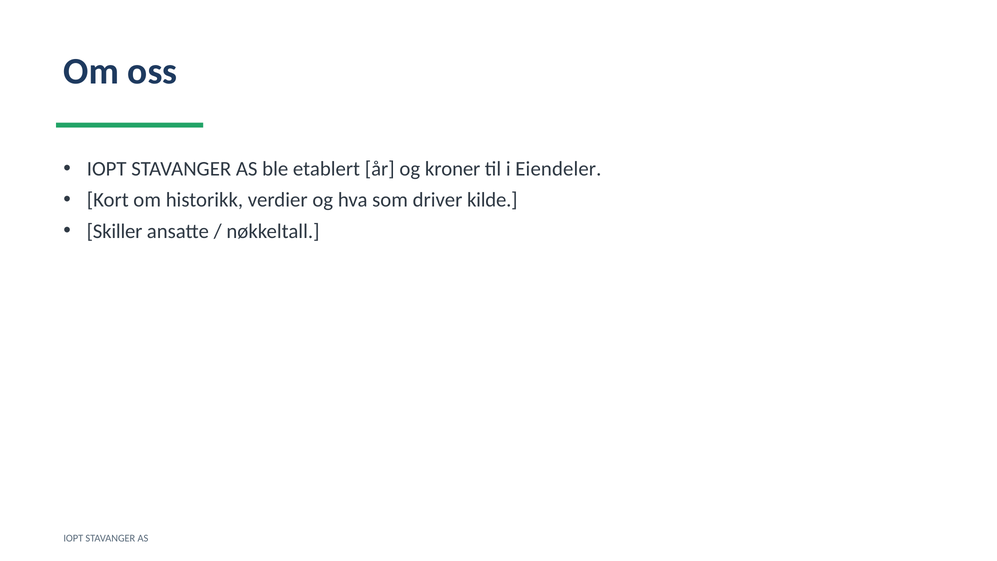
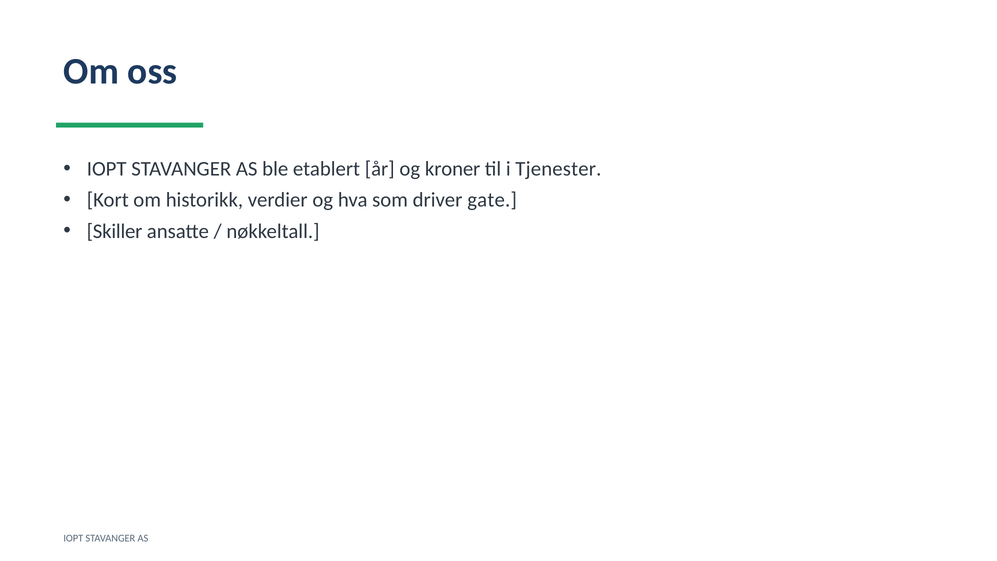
Eiendeler: Eiendeler -> Tjenester
kilde: kilde -> gate
